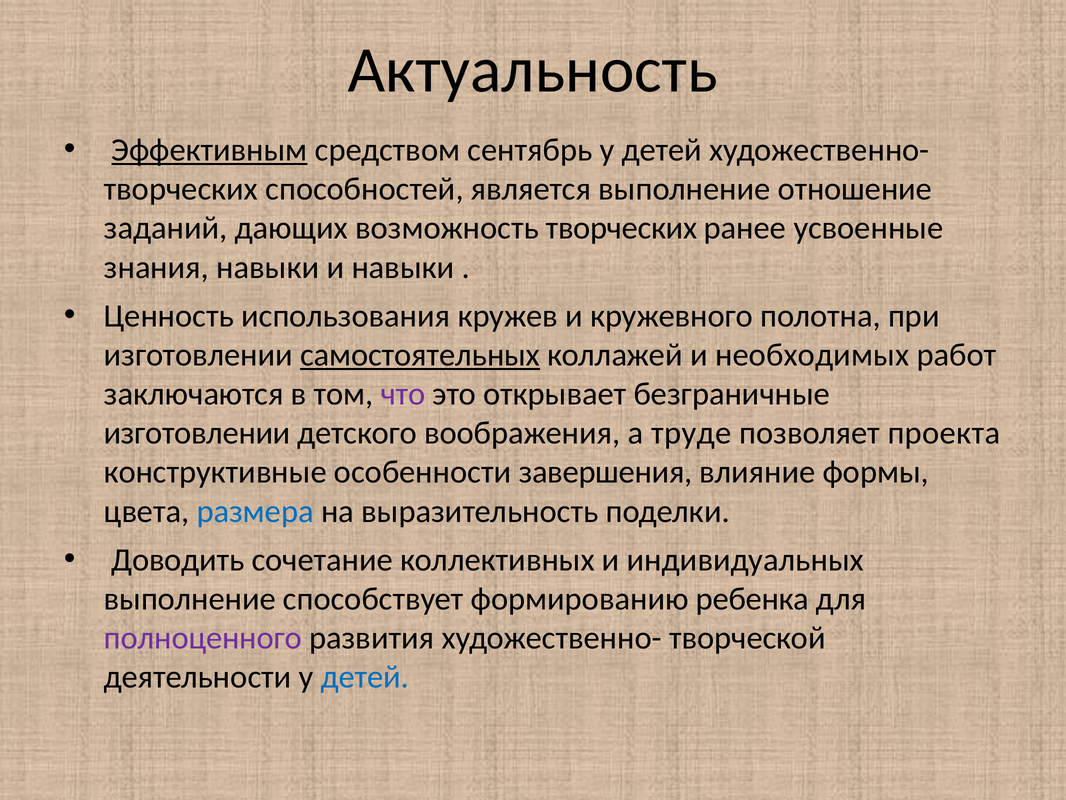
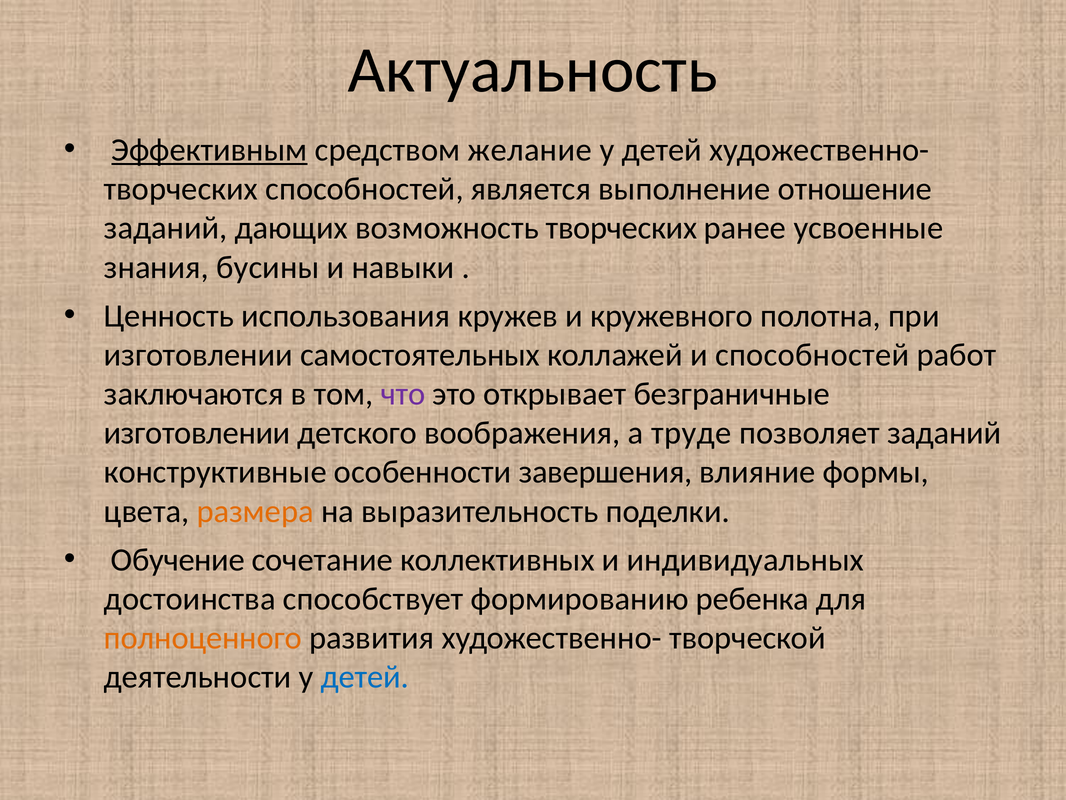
сентябрь: сентябрь -> желание
знания навыки: навыки -> бусины
самостоятельных underline: present -> none
и необходимых: необходимых -> способностей
позволяет проекта: проекта -> заданий
размера colour: blue -> orange
Доводить: Доводить -> Обучение
выполнение at (190, 599): выполнение -> достоинства
полноценного colour: purple -> orange
